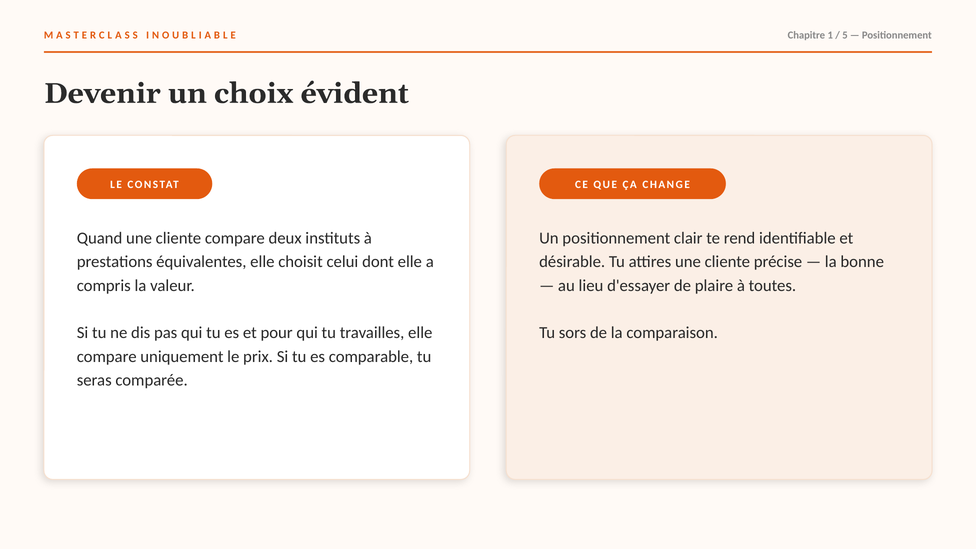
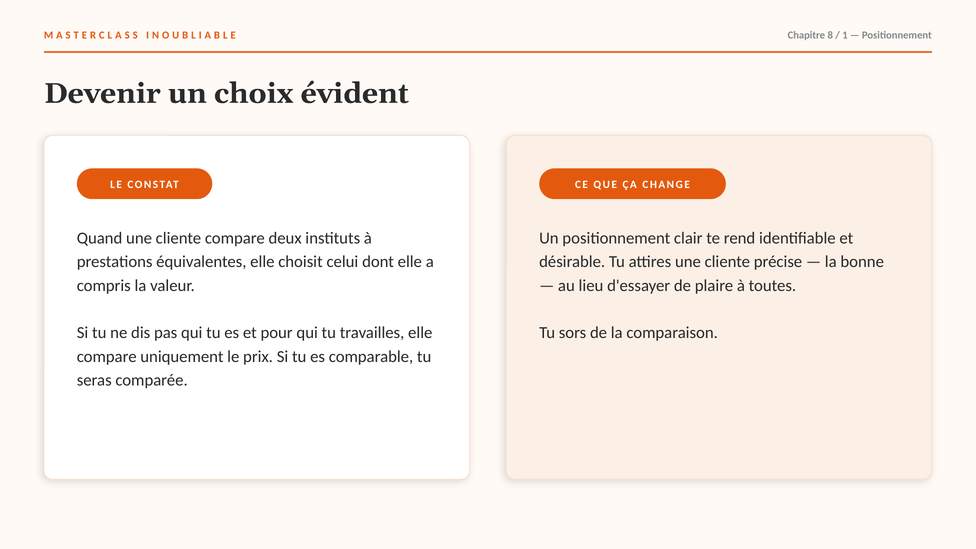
1: 1 -> 8
5: 5 -> 1
